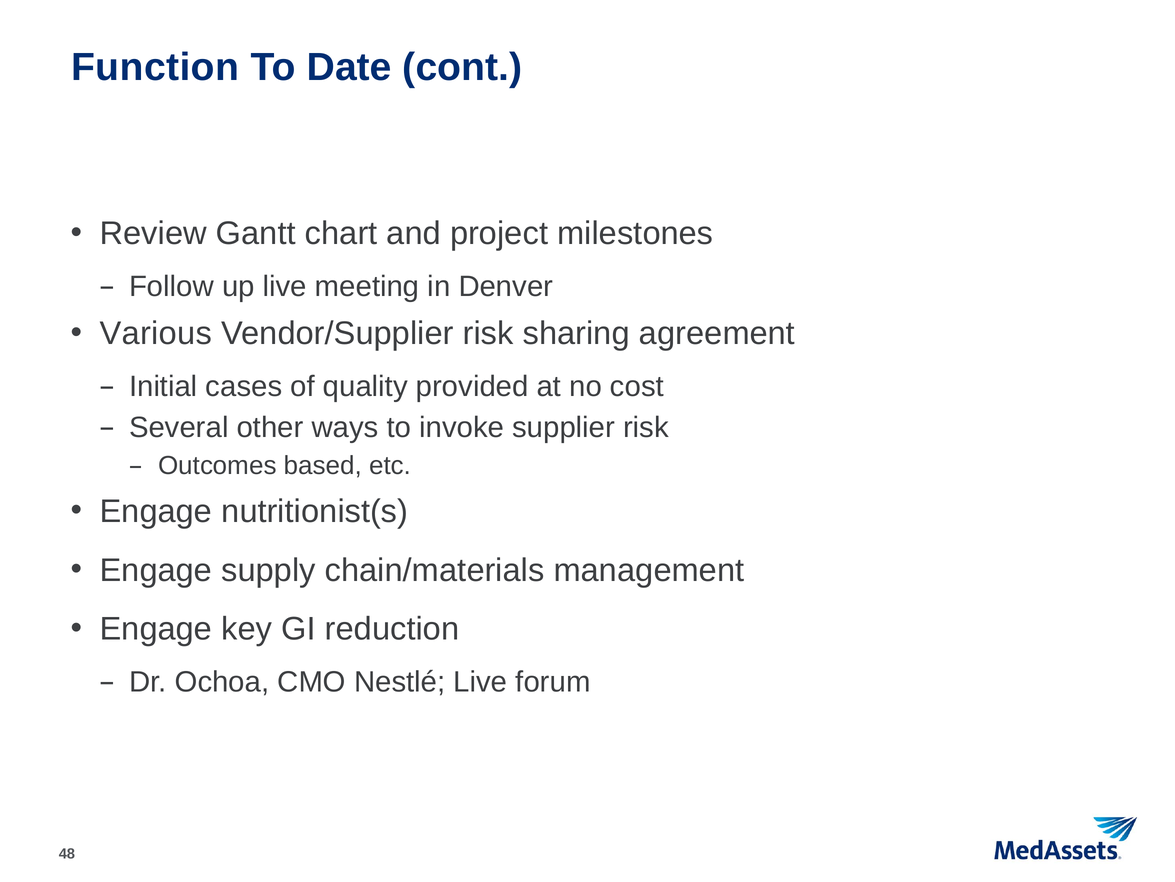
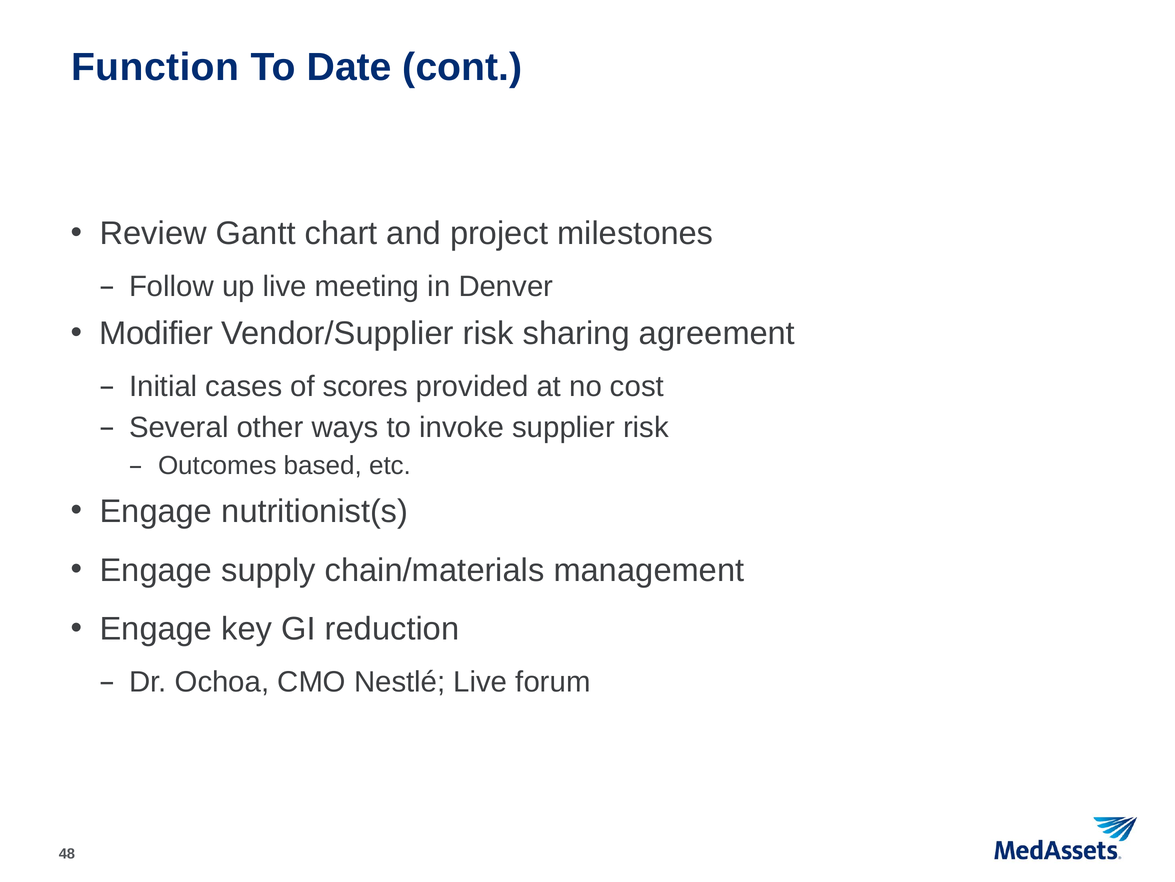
Various: Various -> Modifier
quality: quality -> scores
